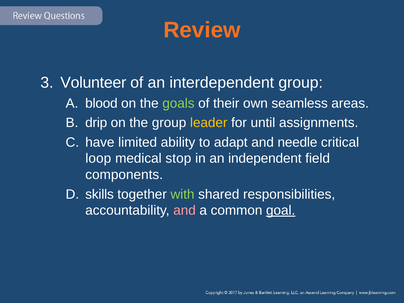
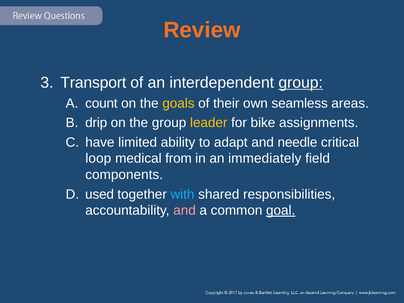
Volunteer: Volunteer -> Transport
group at (301, 83) underline: none -> present
blood: blood -> count
goals colour: light green -> yellow
until: until -> bike
stop: stop -> from
independent: independent -> immediately
skills: skills -> used
with colour: light green -> light blue
